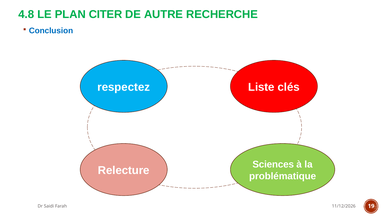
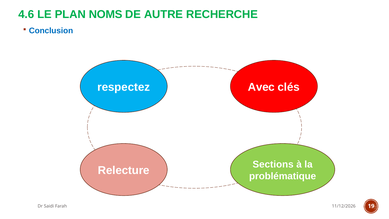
4.8: 4.8 -> 4.6
CITER: CITER -> NOMS
Liste: Liste -> Avec
Sciences: Sciences -> Sections
